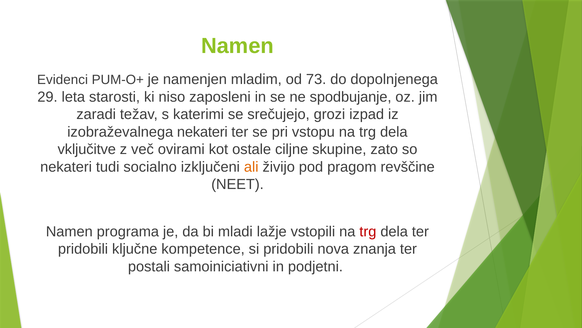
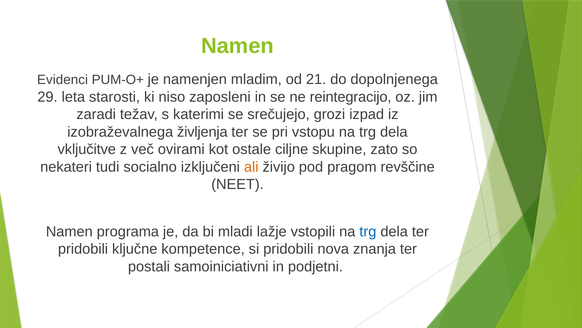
73: 73 -> 21
spodbujanje: spodbujanje -> reintegracijo
izobraževalnega nekateri: nekateri -> življenja
trg at (368, 231) colour: red -> blue
